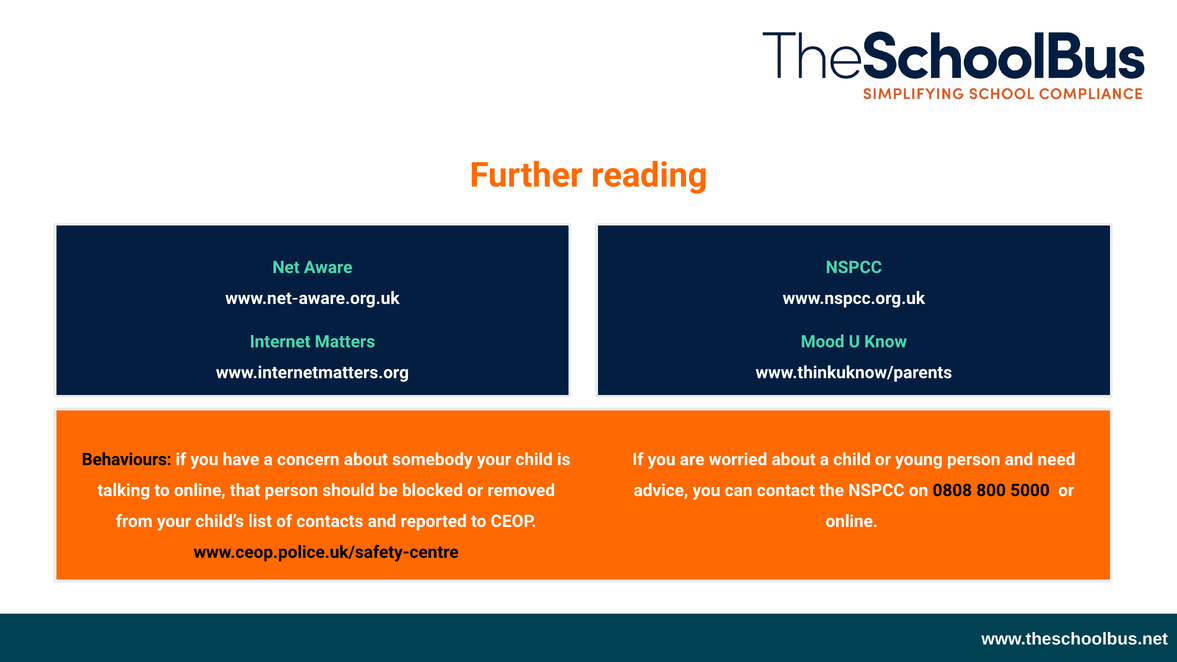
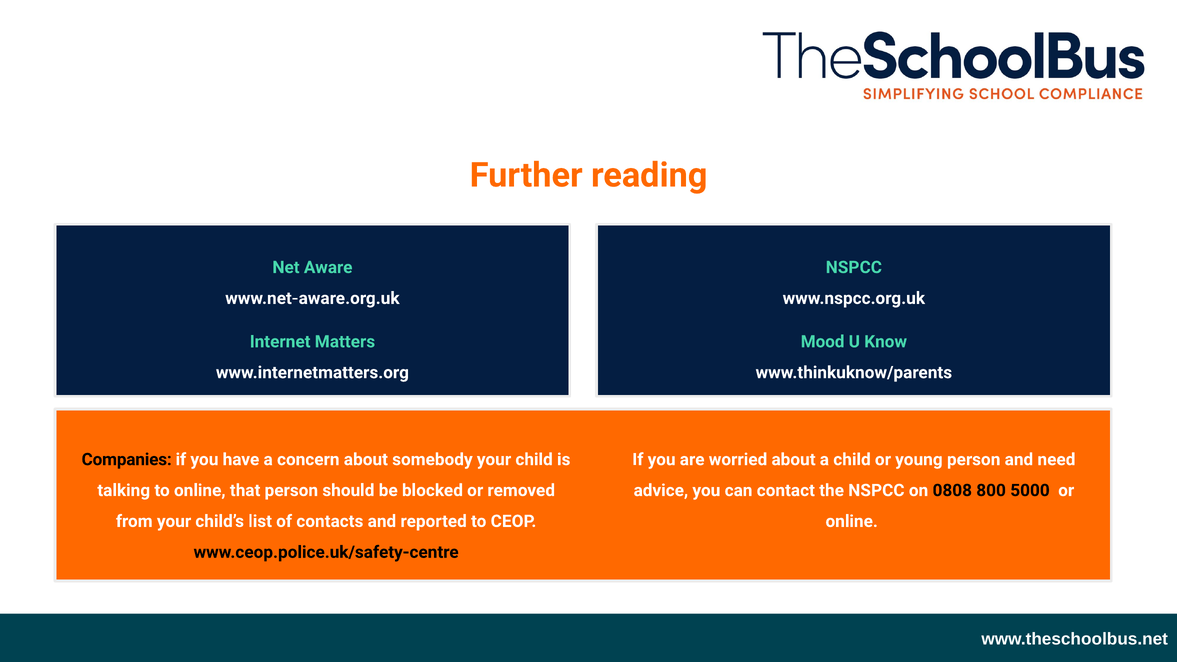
Behaviours: Behaviours -> Companies
